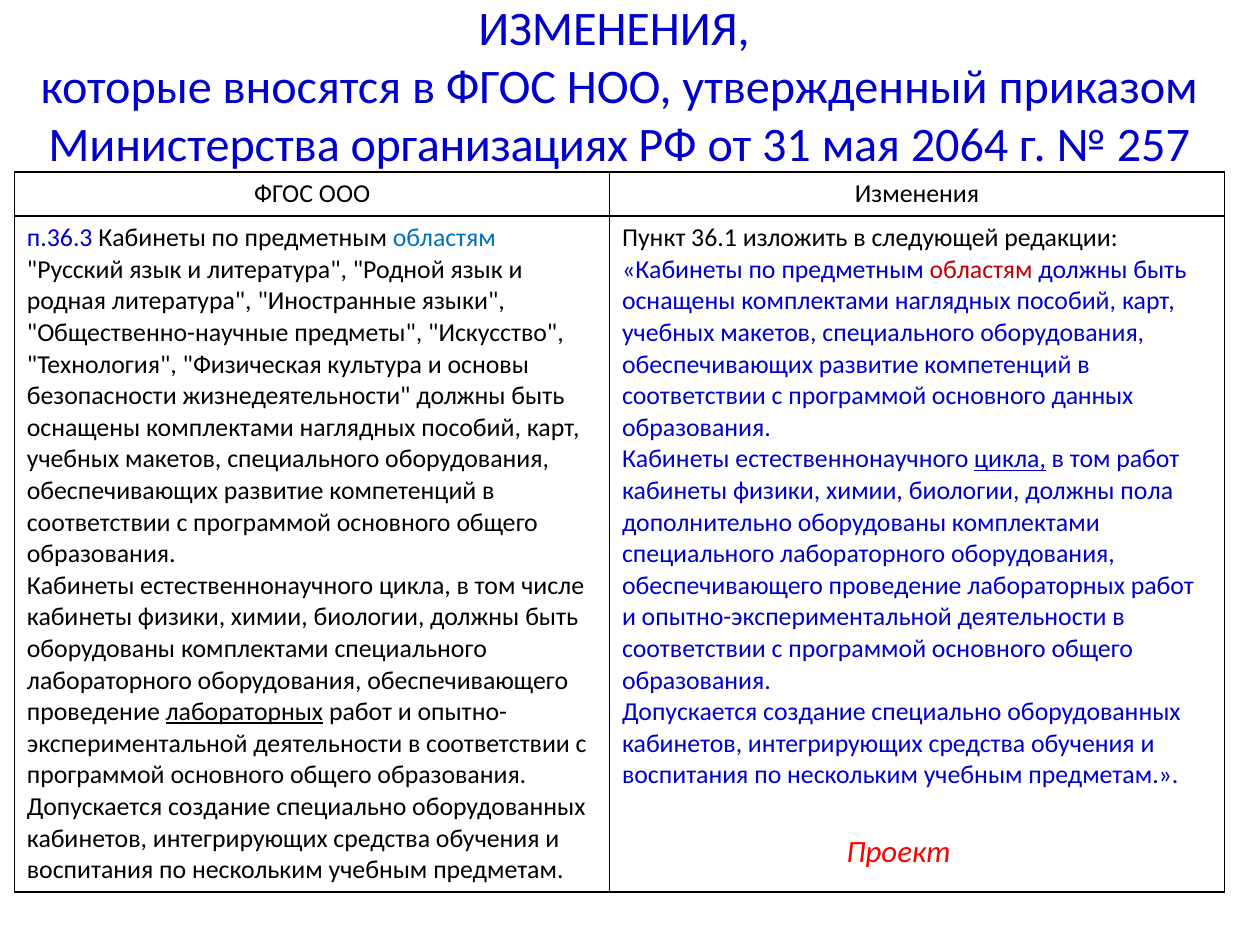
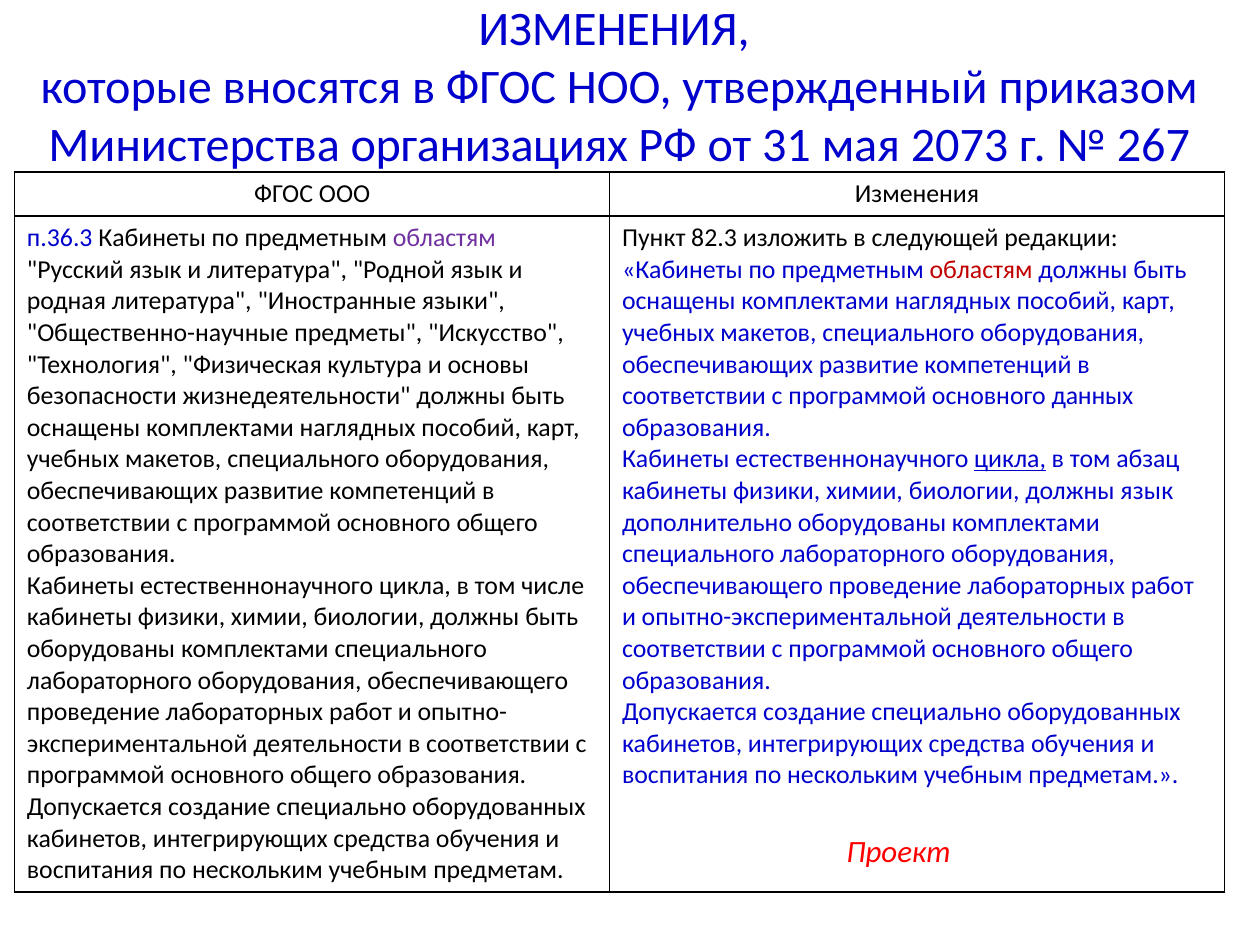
2064: 2064 -> 2073
257: 257 -> 267
областям at (444, 238) colour: blue -> purple
36.1: 36.1 -> 82.3
том работ: работ -> абзац
должны пола: пола -> язык
лабораторных at (244, 712) underline: present -> none
